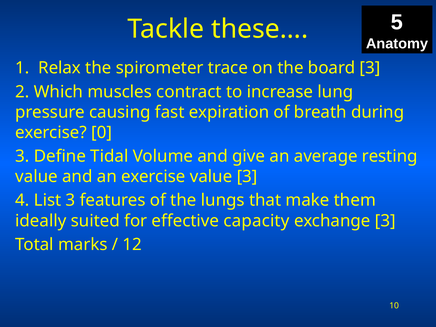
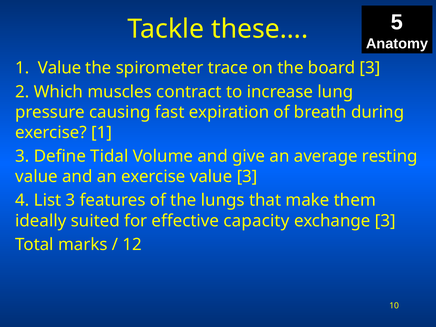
1 Relax: Relax -> Value
exercise 0: 0 -> 1
